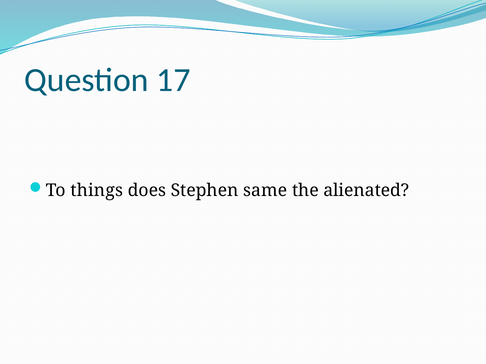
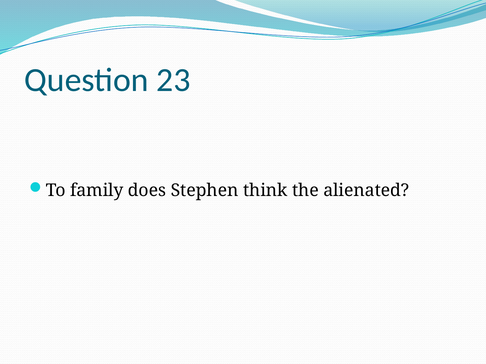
17: 17 -> 23
things: things -> family
same: same -> think
